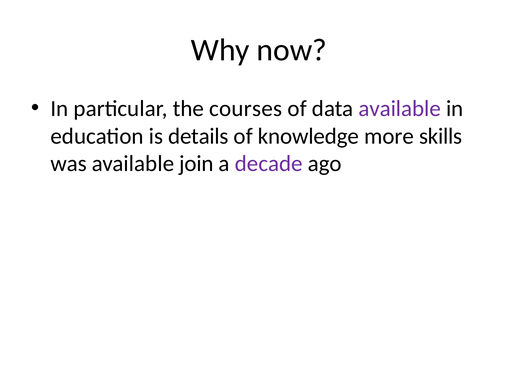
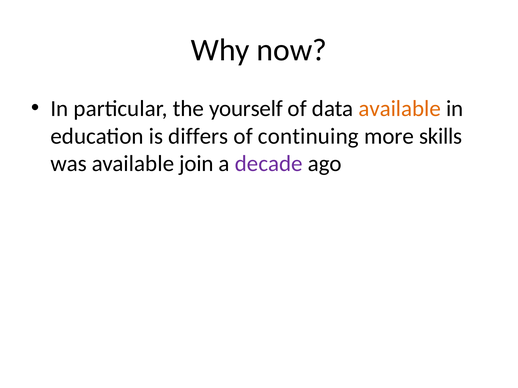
courses: courses -> yourself
available at (400, 109) colour: purple -> orange
details: details -> differs
knowledge: knowledge -> continuing
